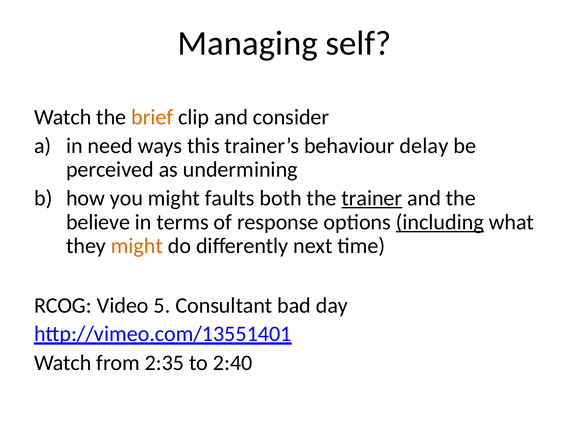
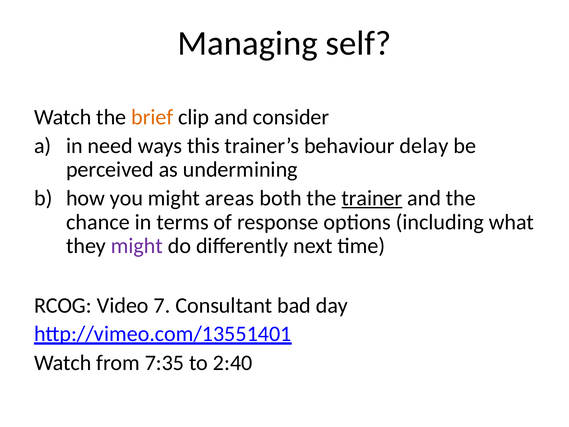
faults: faults -> areas
believe: believe -> chance
including underline: present -> none
might at (137, 246) colour: orange -> purple
5: 5 -> 7
2:35: 2:35 -> 7:35
